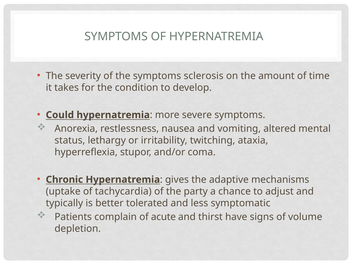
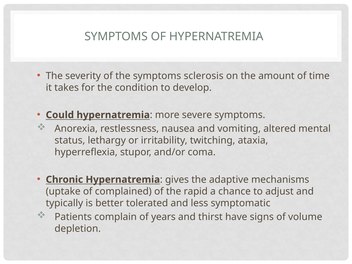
tachycardia: tachycardia -> complained
party: party -> rapid
acute: acute -> years
